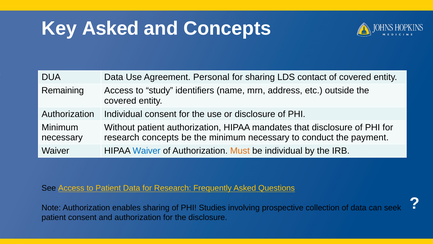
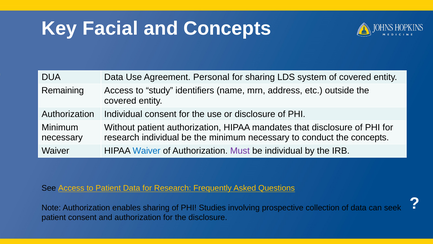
Key Asked: Asked -> Facial
contact: contact -> system
research concepts: concepts -> individual
the payment: payment -> concepts
Must colour: orange -> purple
